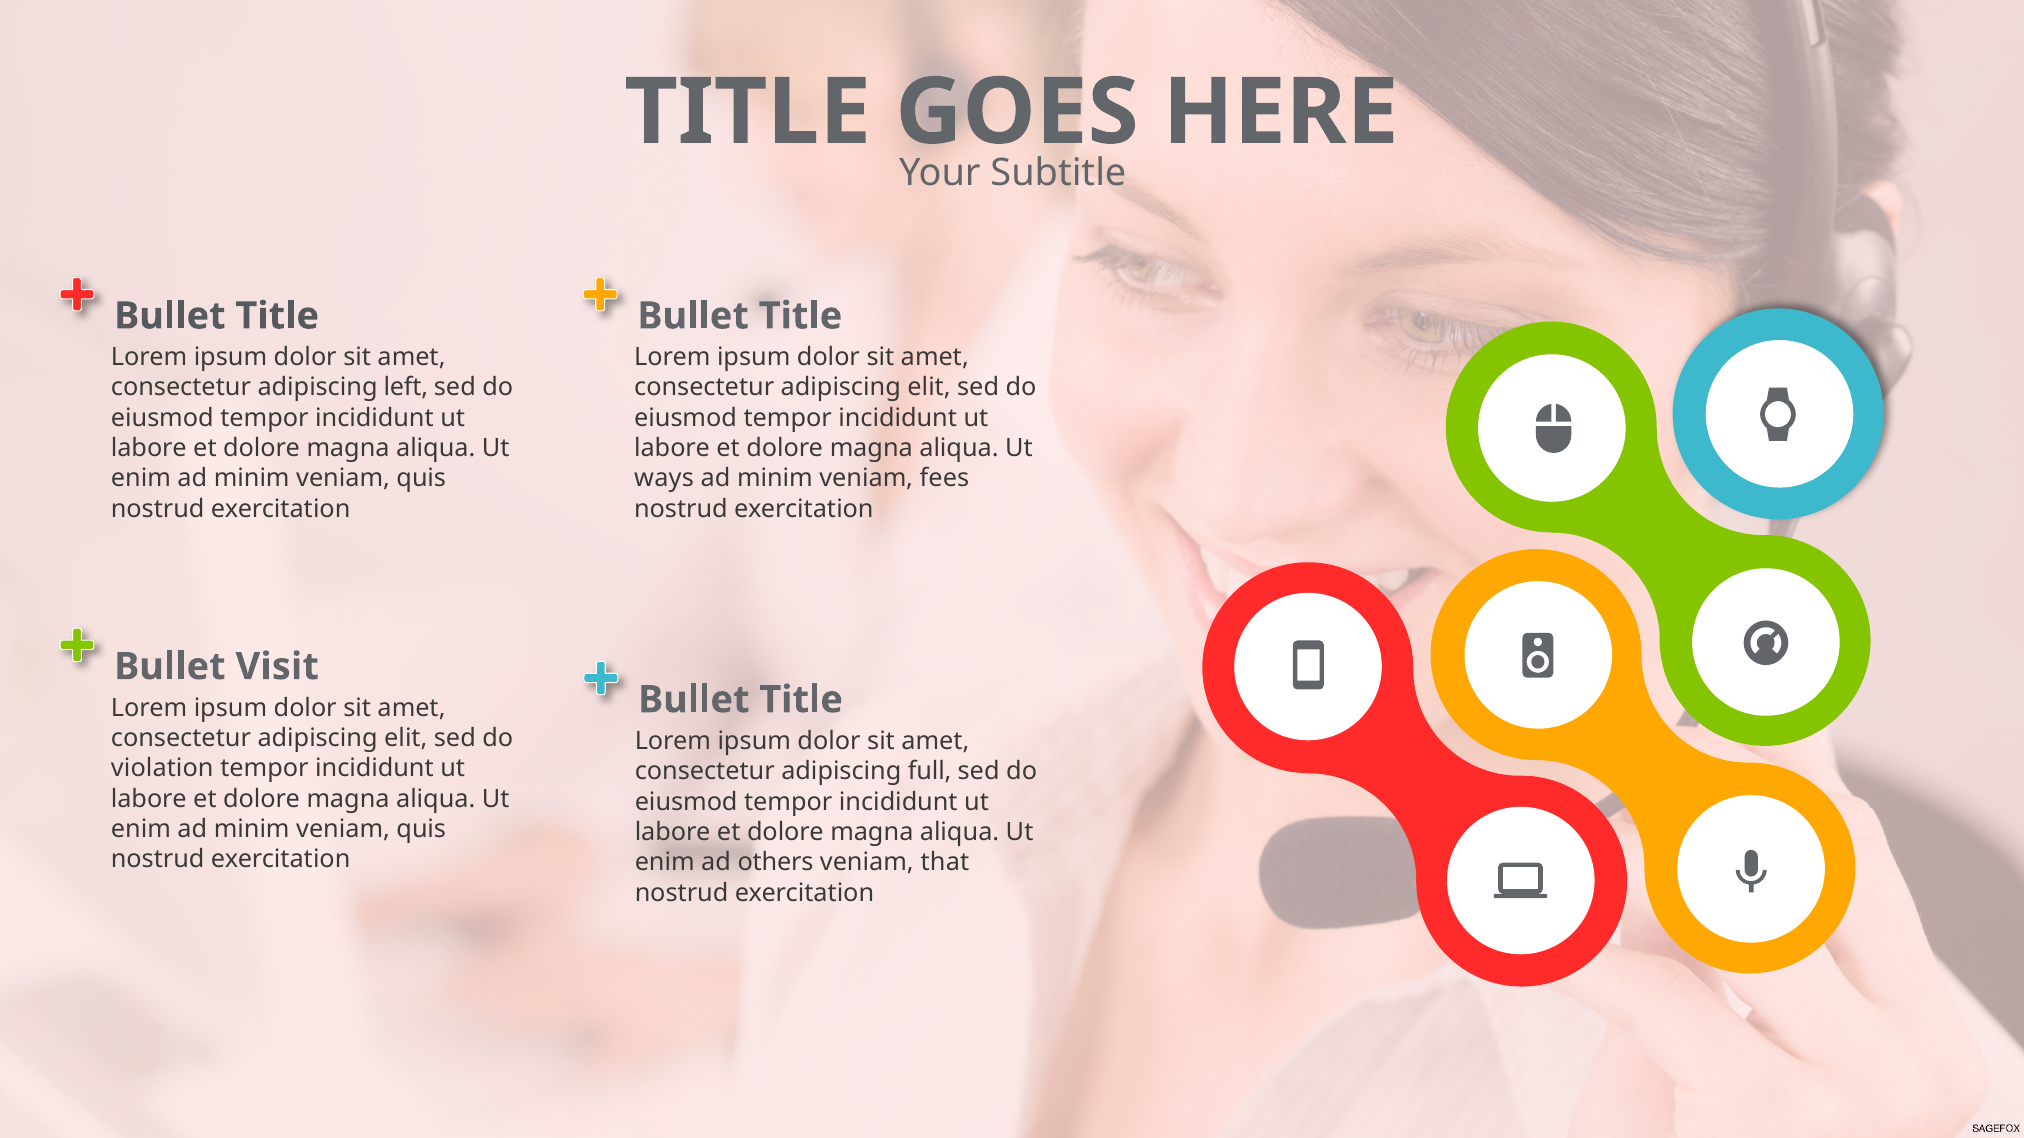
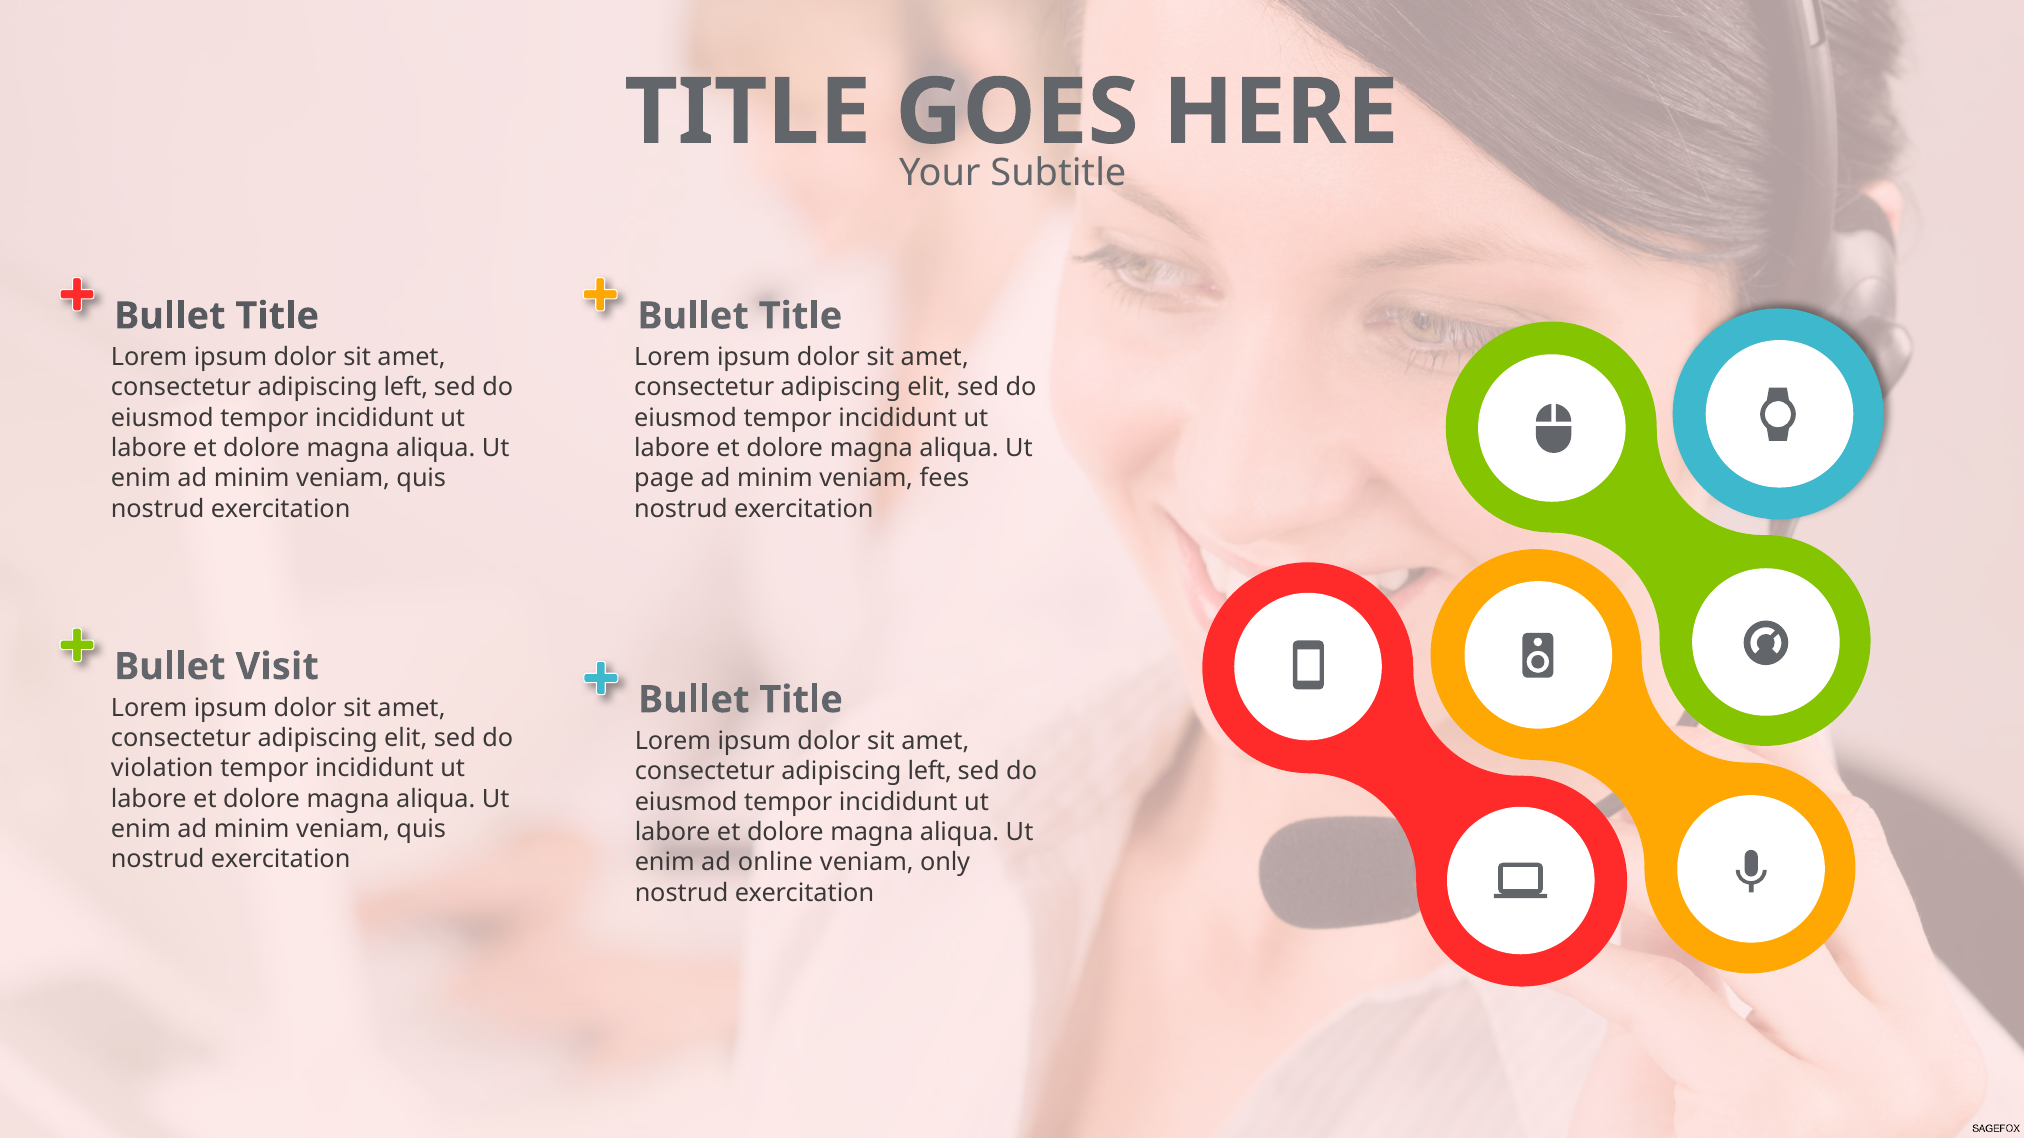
ways: ways -> page
full at (930, 772): full -> left
others: others -> online
that: that -> only
